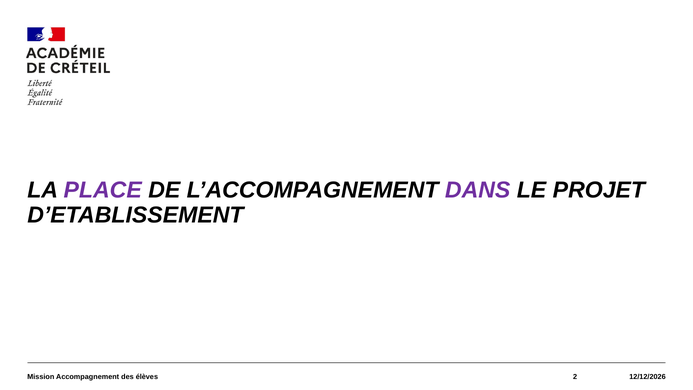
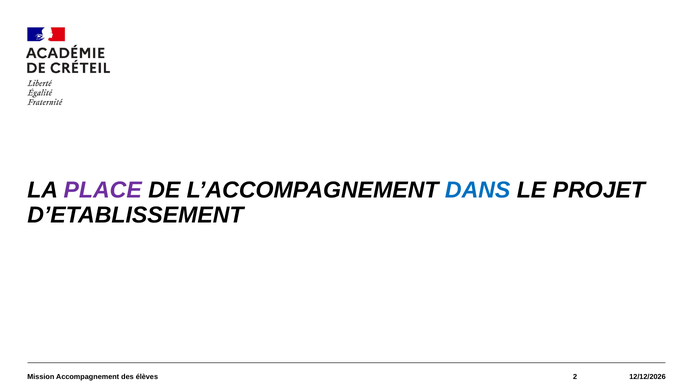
DANS colour: purple -> blue
